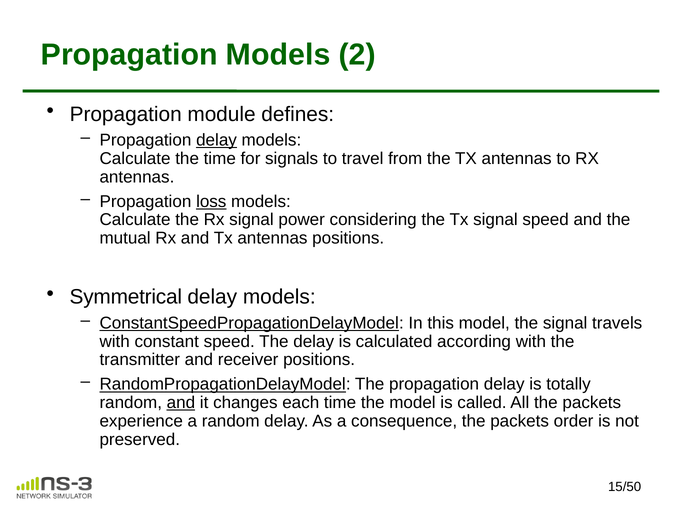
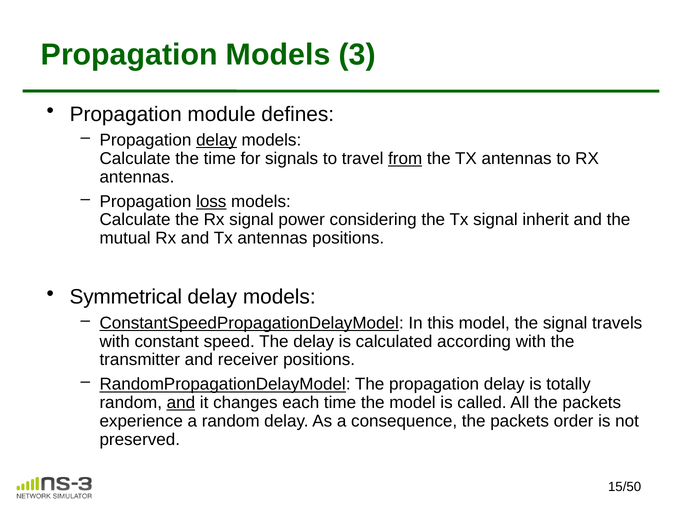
2: 2 -> 3
from underline: none -> present
signal speed: speed -> inherit
